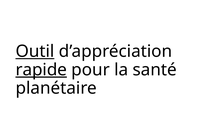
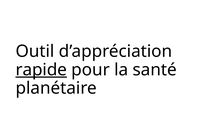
Outil underline: present -> none
